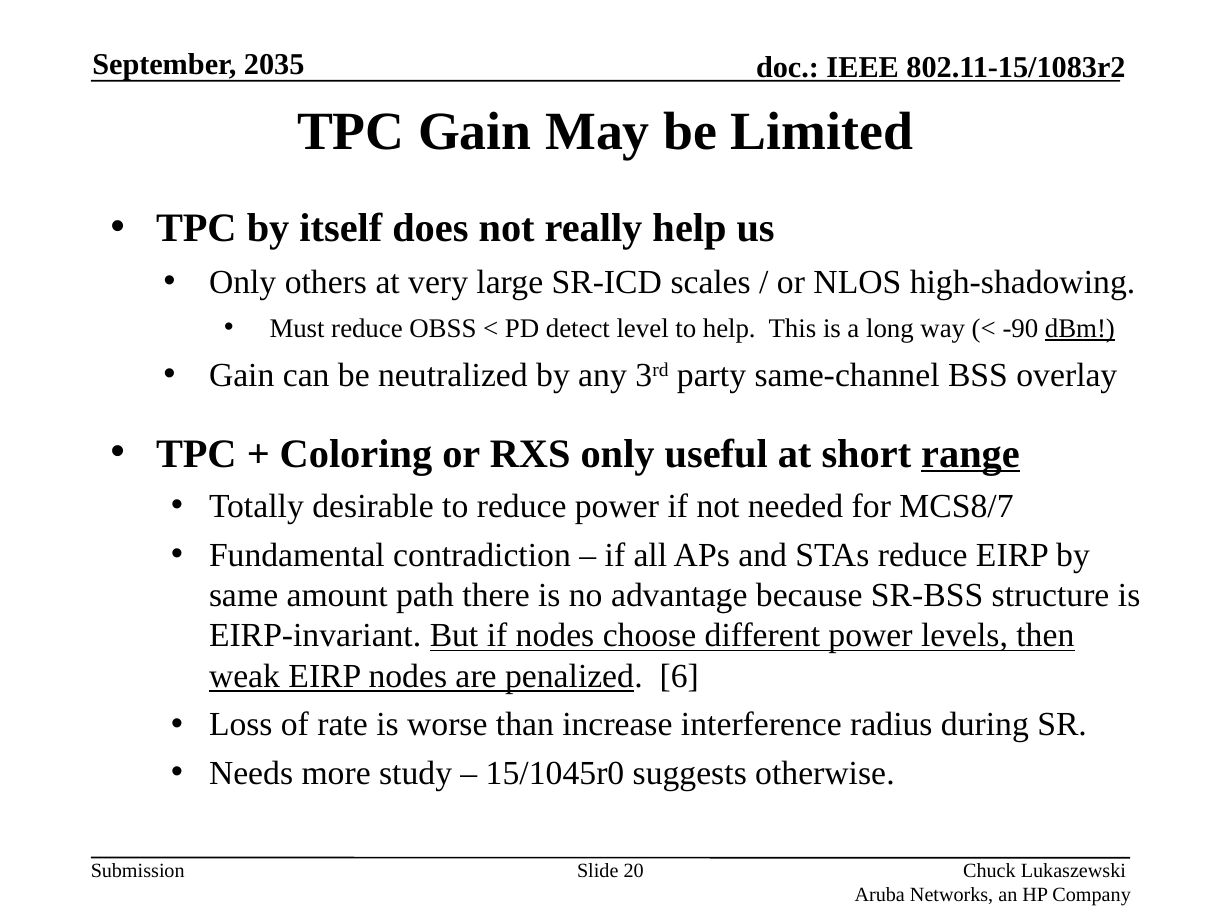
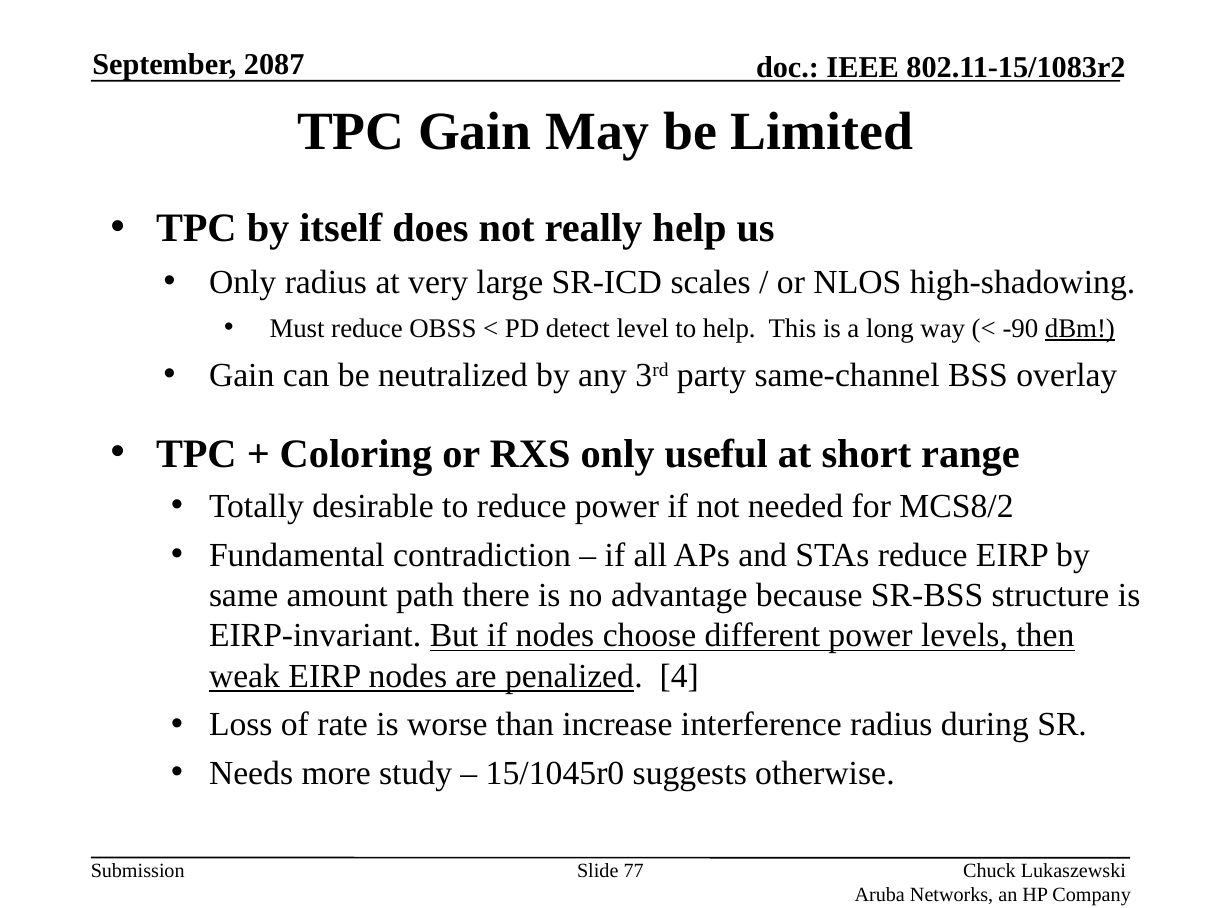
2035: 2035 -> 2087
Only others: others -> radius
range underline: present -> none
MCS8/7: MCS8/7 -> MCS8/2
6: 6 -> 4
20: 20 -> 77
